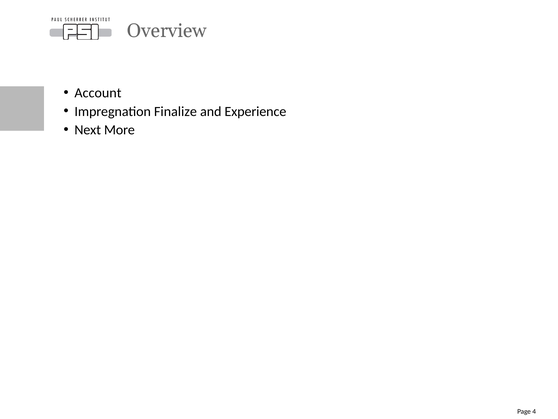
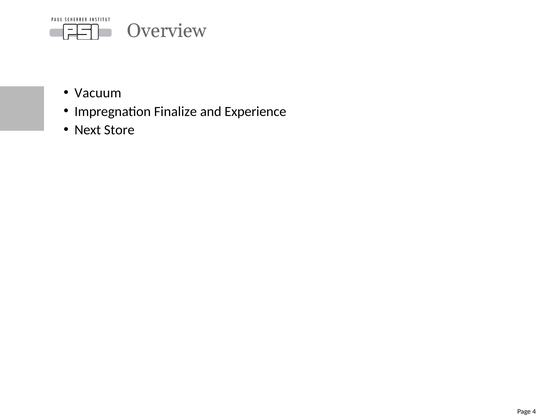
Account: Account -> Vacuum
More: More -> Store
